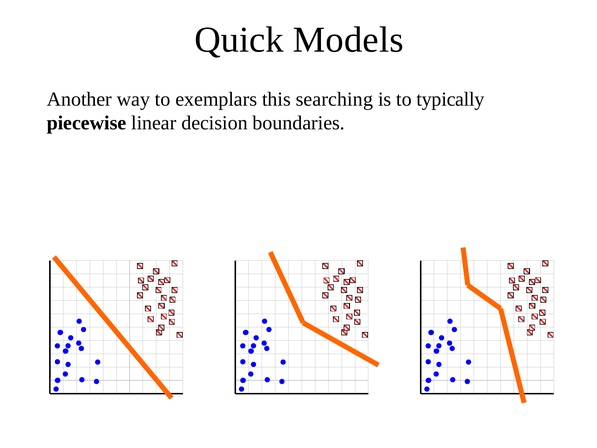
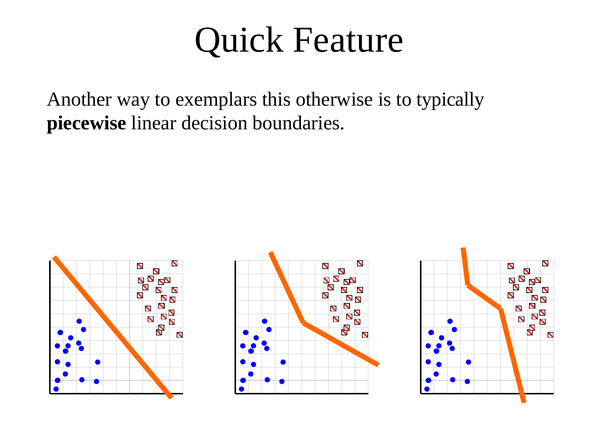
Models: Models -> Feature
searching: searching -> otherwise
